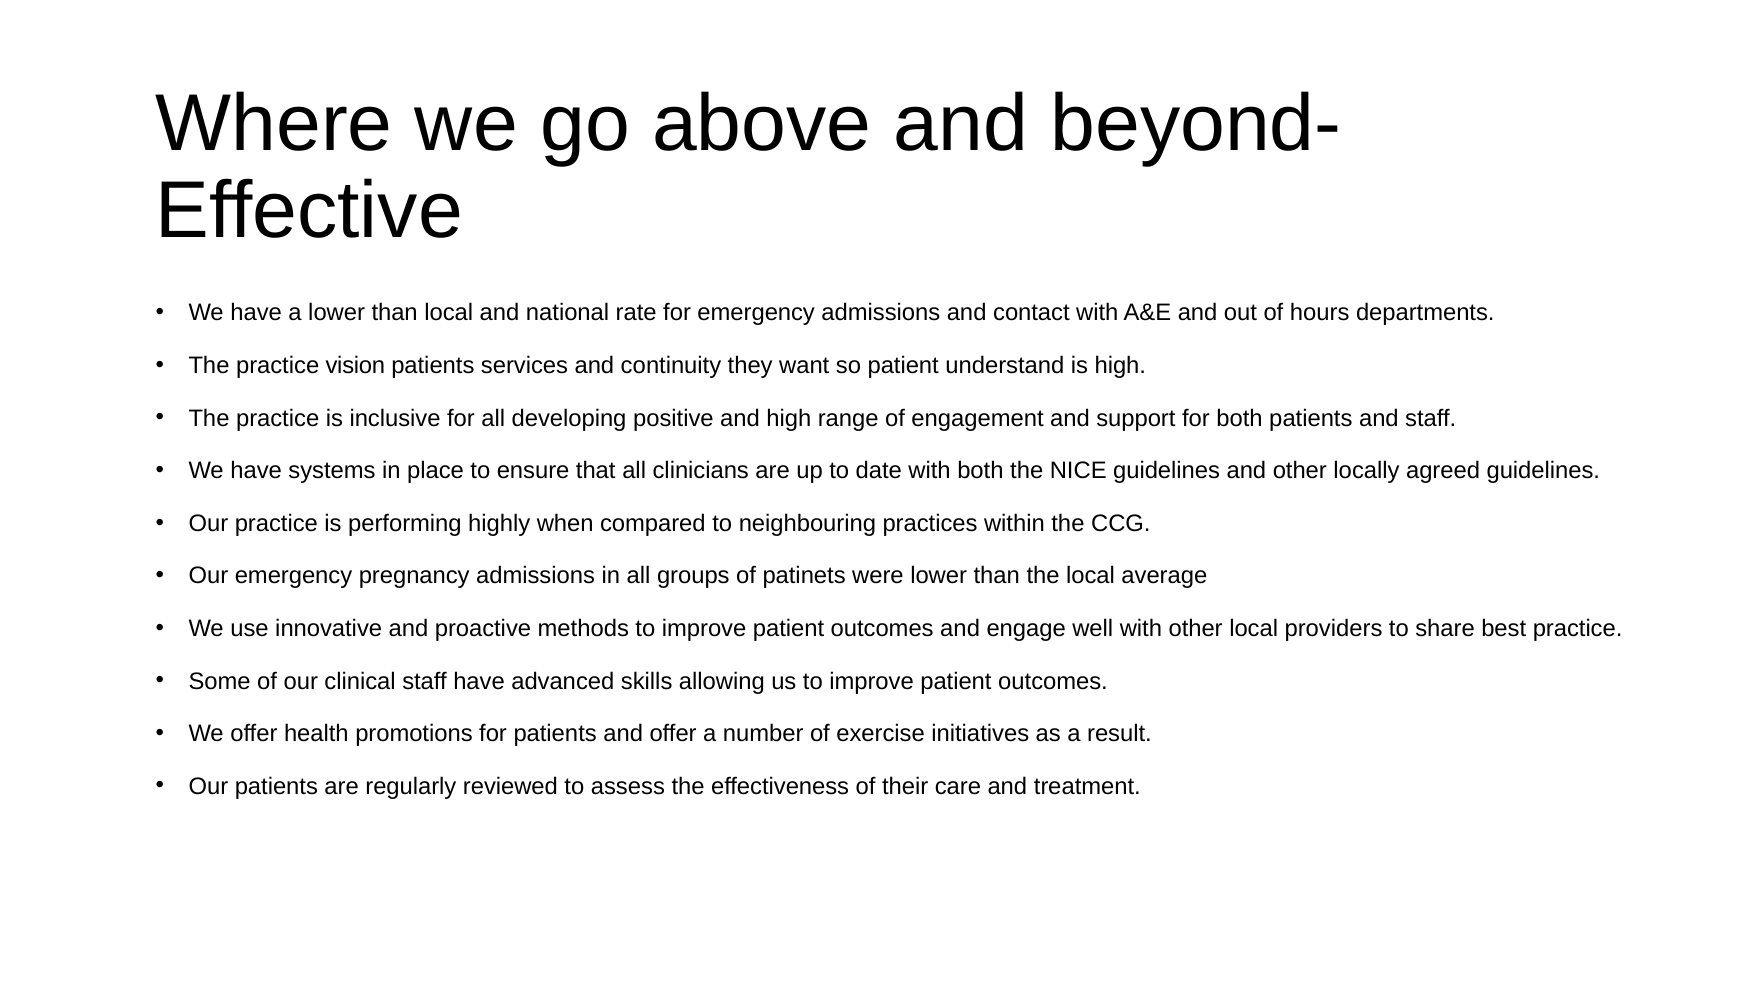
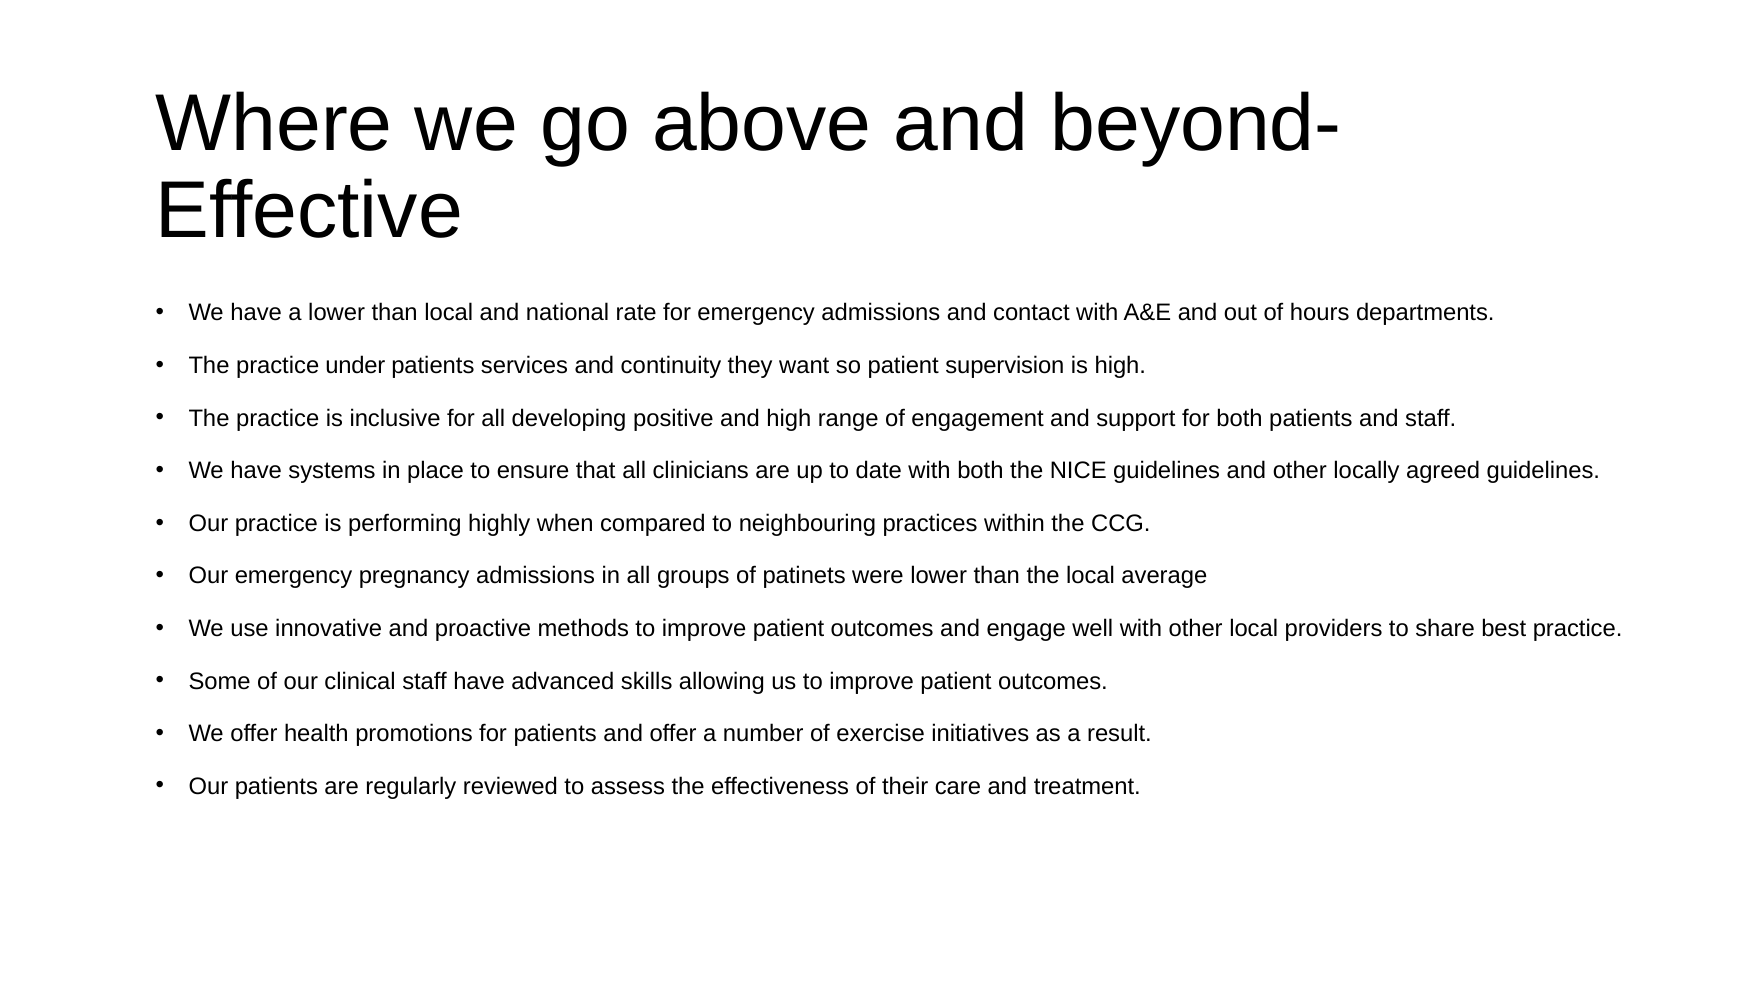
vision: vision -> under
understand: understand -> supervision
